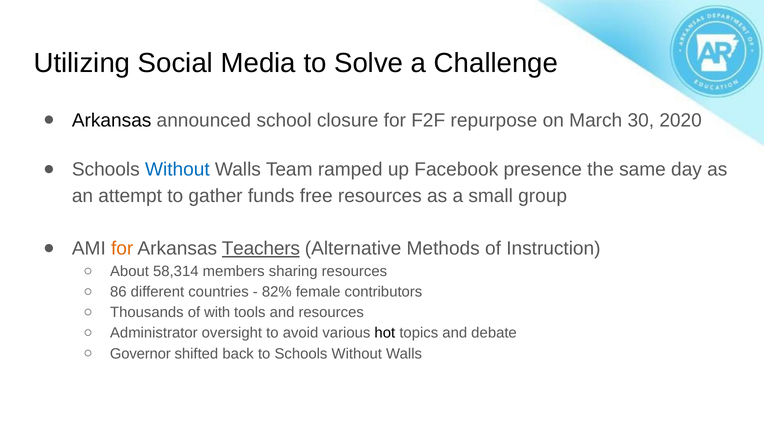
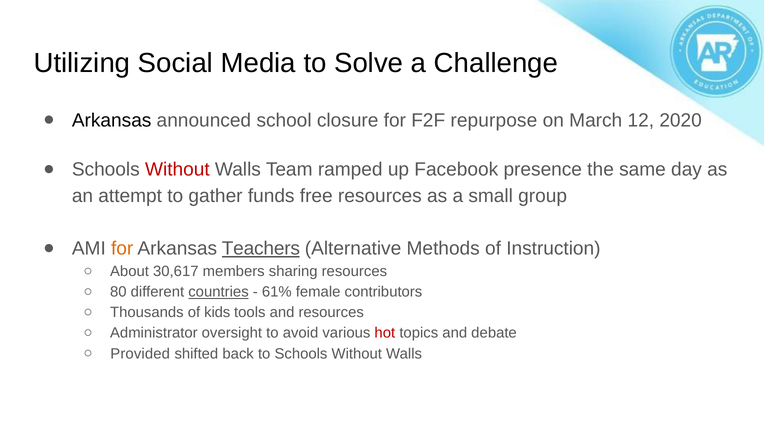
30: 30 -> 12
Without at (177, 169) colour: blue -> red
58,314: 58,314 -> 30,617
86: 86 -> 80
countries underline: none -> present
82%: 82% -> 61%
with: with -> kids
hot colour: black -> red
Governor: Governor -> Provided
